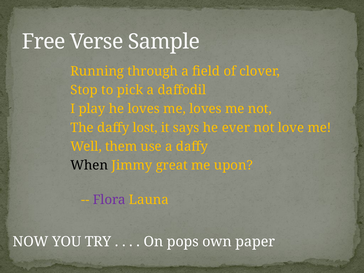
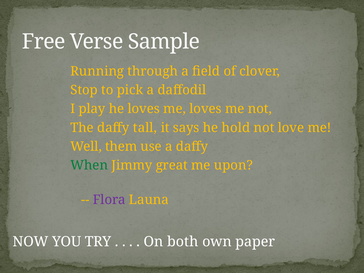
lost: lost -> tall
ever: ever -> hold
When colour: black -> green
pops: pops -> both
